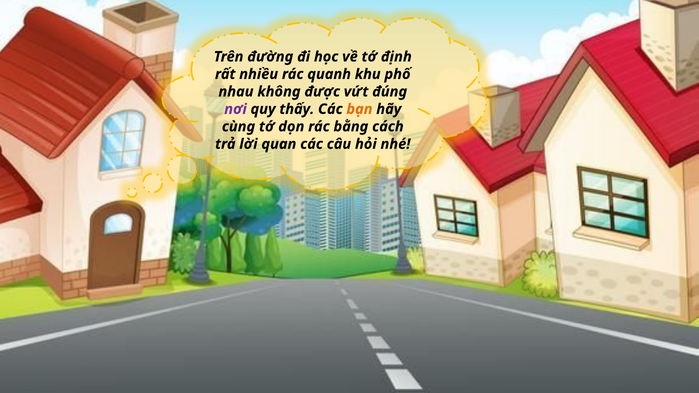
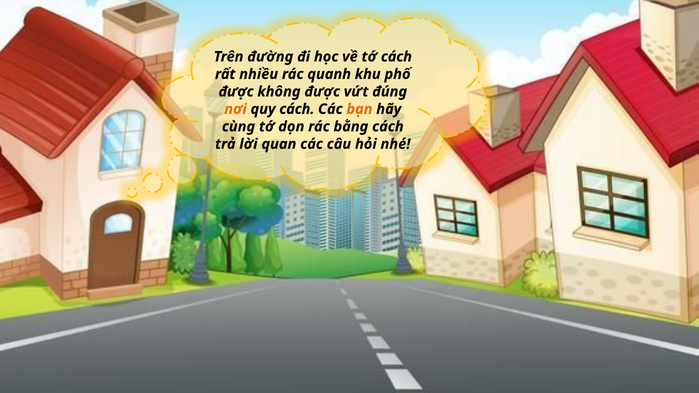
tớ định: định -> cách
nhau at (236, 92): nhau -> được
nơi colour: purple -> orange
quy thấy: thấy -> cách
